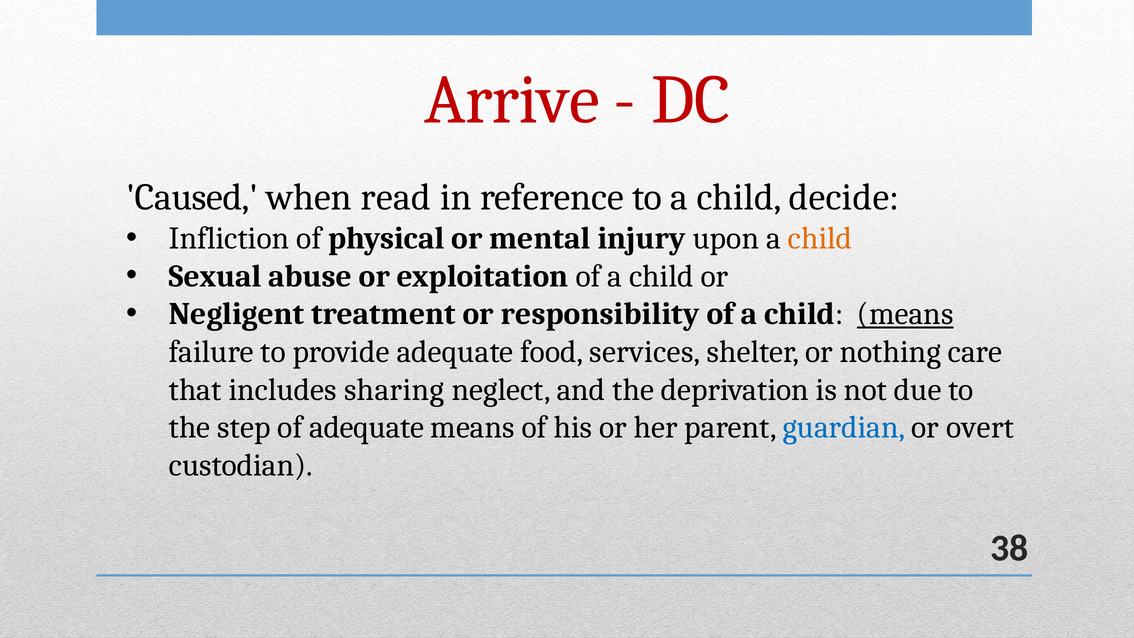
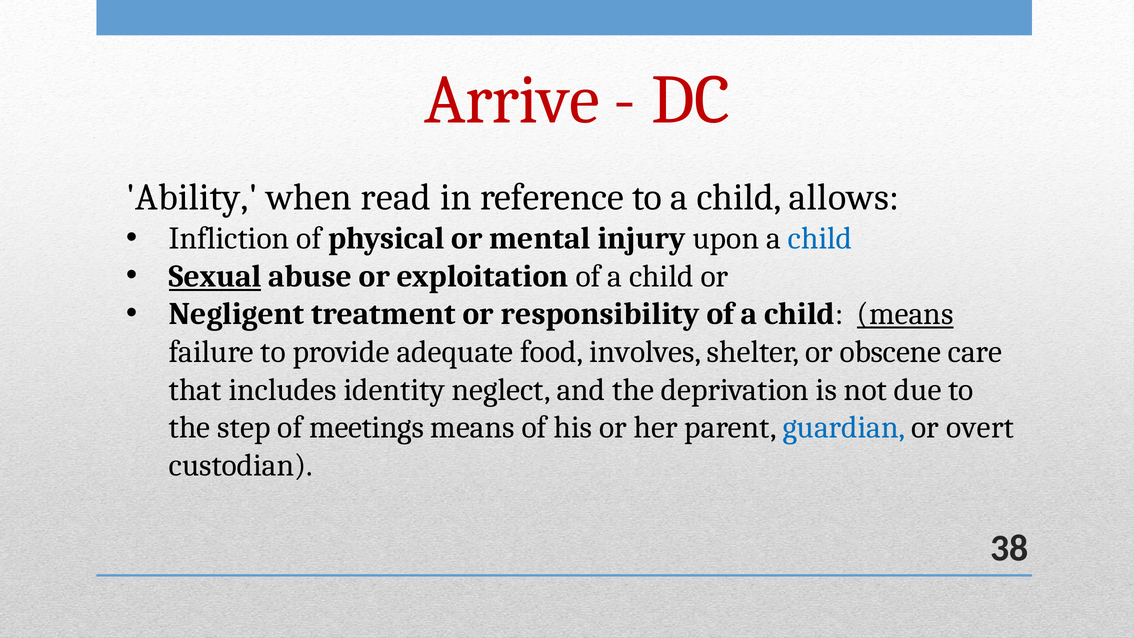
Caused: Caused -> Ability
decide: decide -> allows
child at (820, 238) colour: orange -> blue
Sexual underline: none -> present
services: services -> involves
nothing: nothing -> obscene
sharing: sharing -> identity
of adequate: adequate -> meetings
